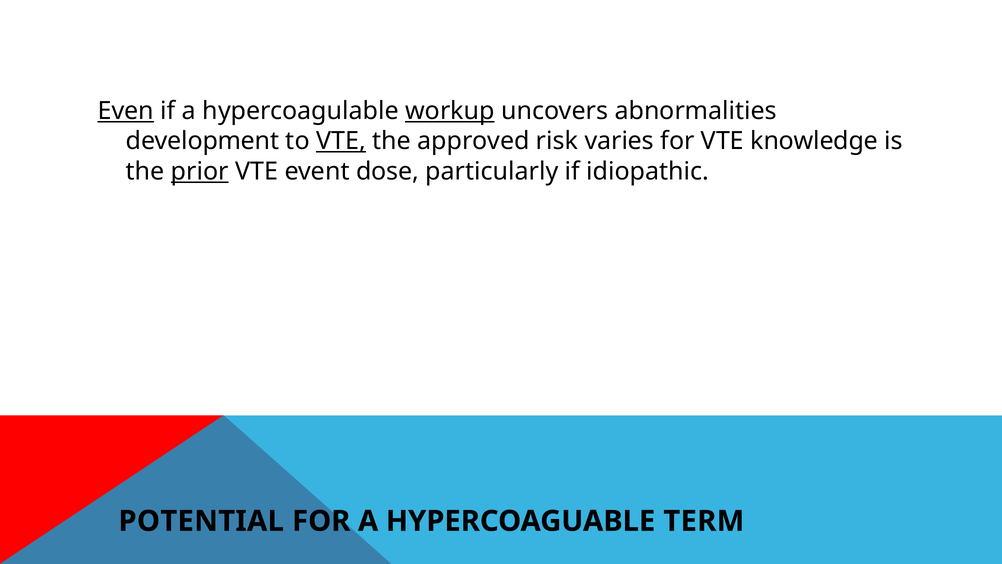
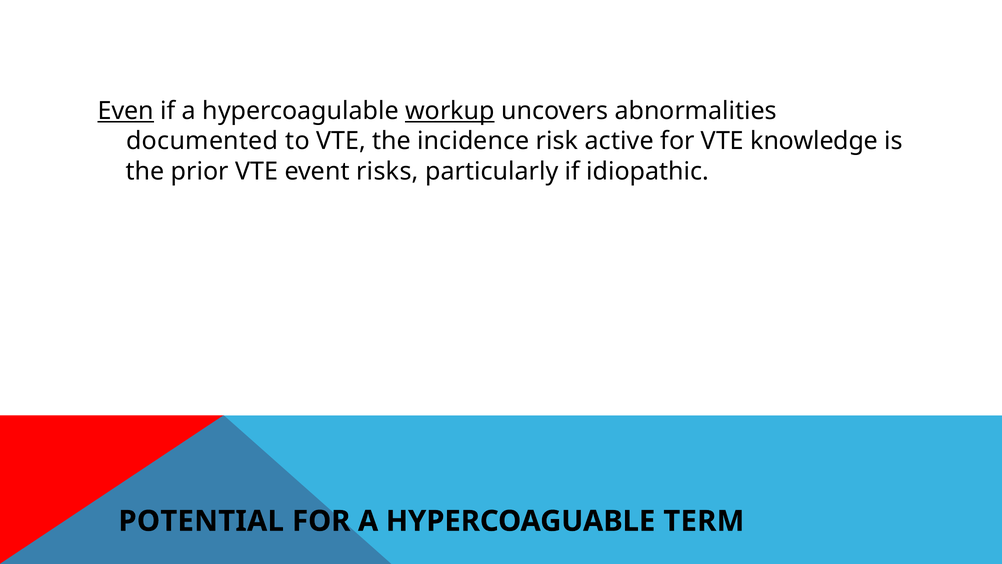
development: development -> documented
VTE at (341, 141) underline: present -> none
approved: approved -> incidence
varies: varies -> active
prior underline: present -> none
dose: dose -> risks
